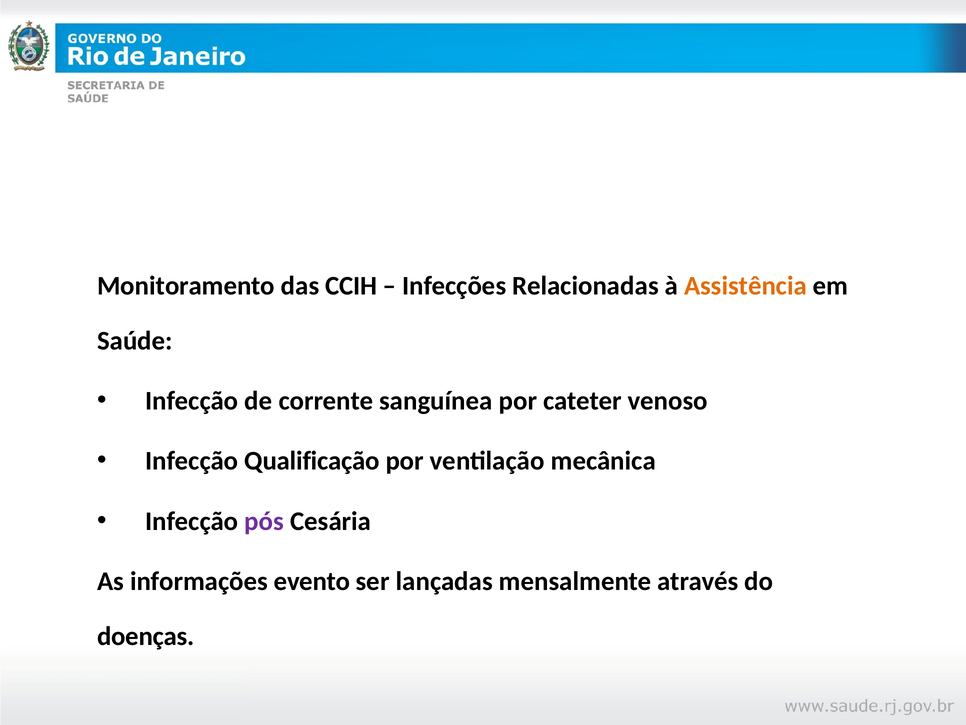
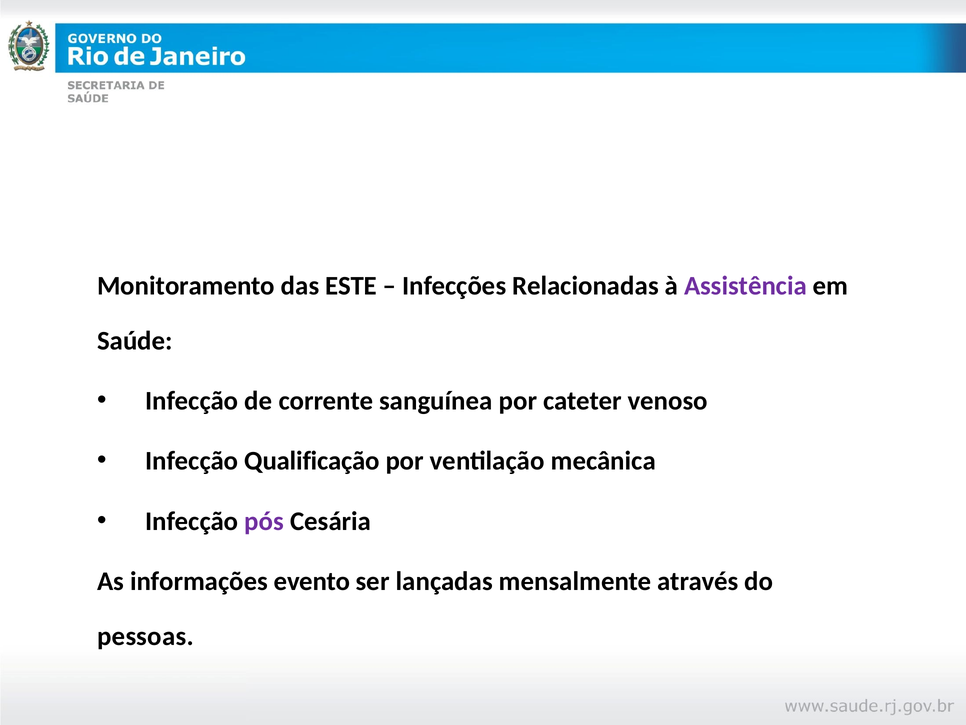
CCIH: CCIH -> ESTE
Assistência colour: orange -> purple
doenças: doenças -> pessoas
